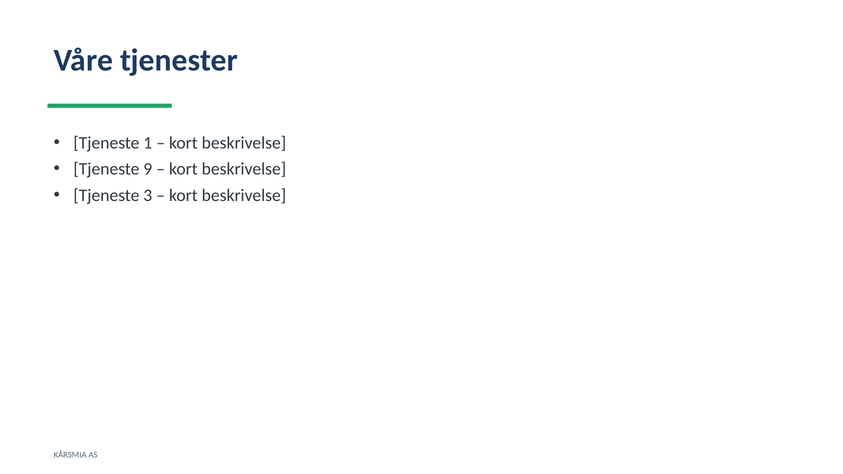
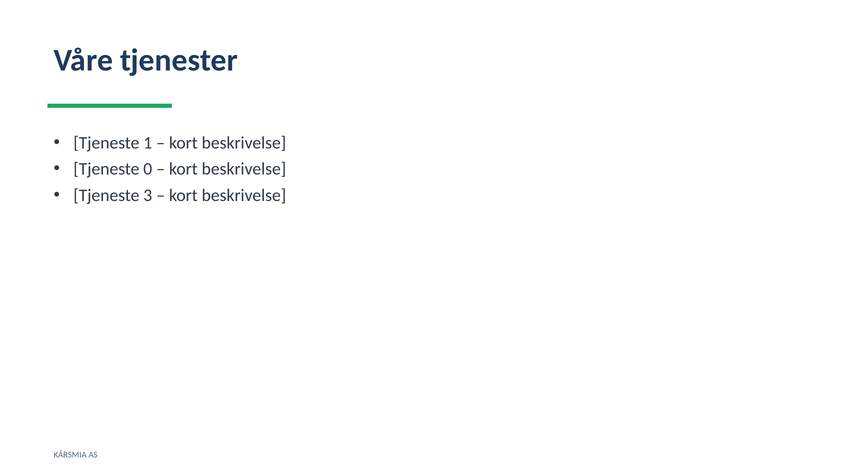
9: 9 -> 0
